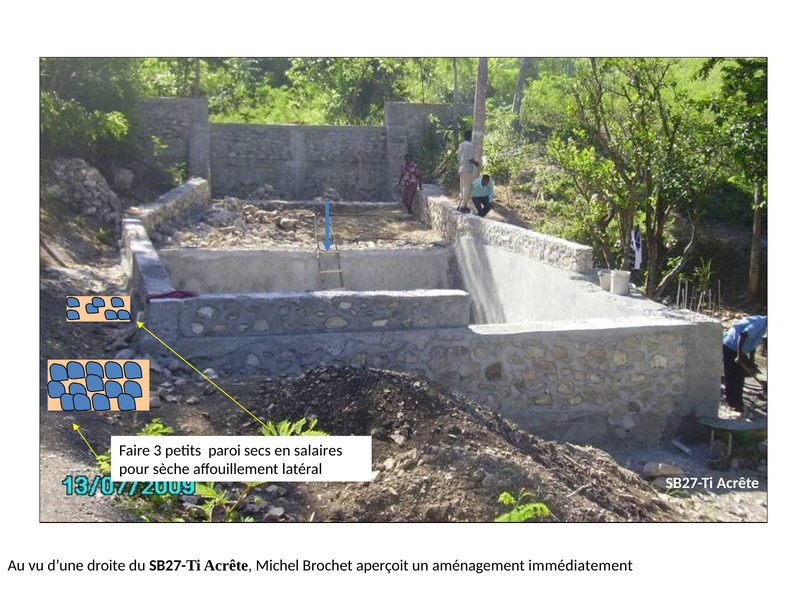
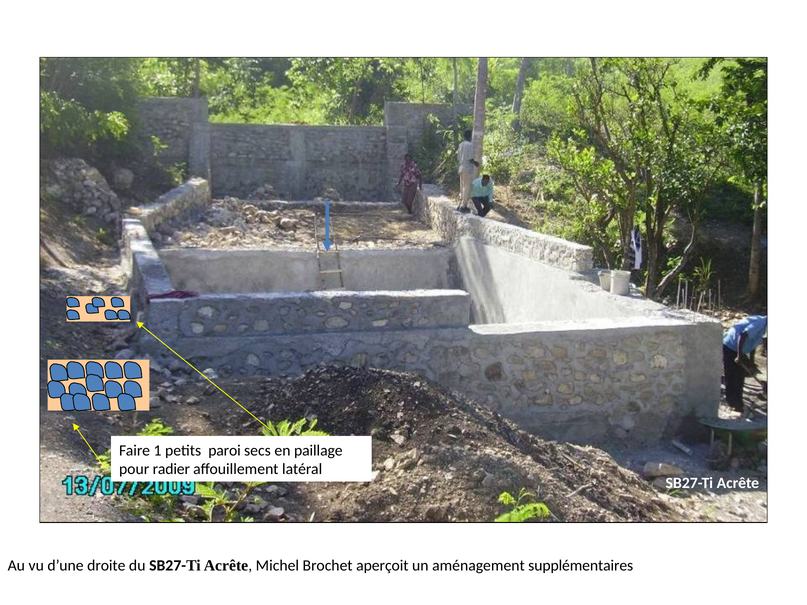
3: 3 -> 1
salaires: salaires -> paillage
sèche: sèche -> radier
immédiatement: immédiatement -> supplémentaires
